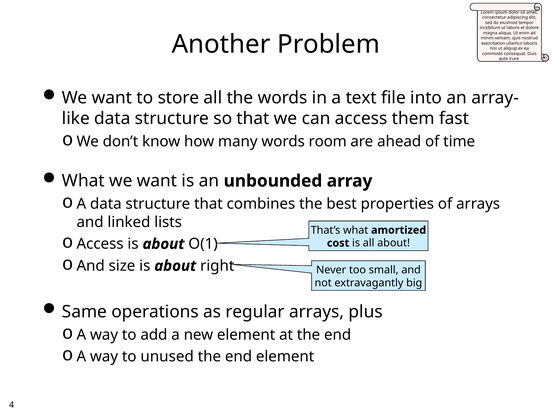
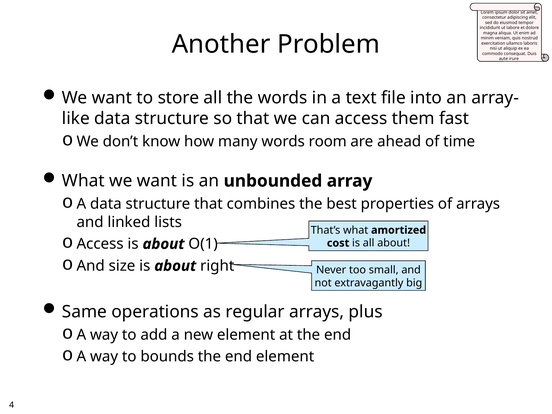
unused: unused -> bounds
